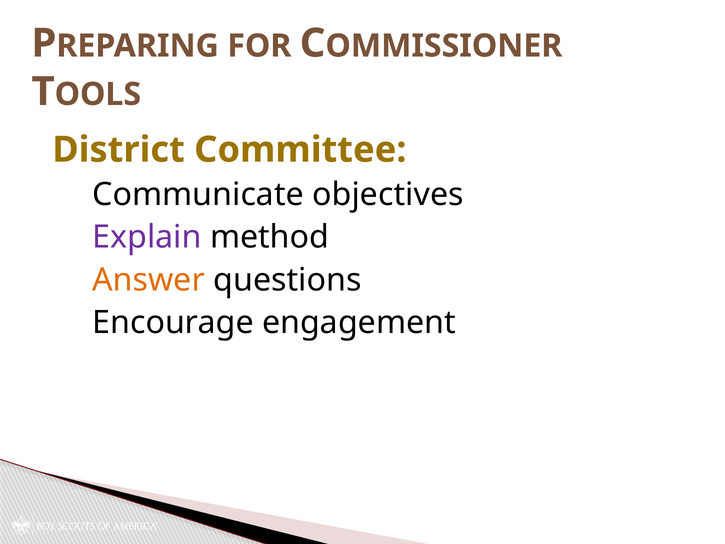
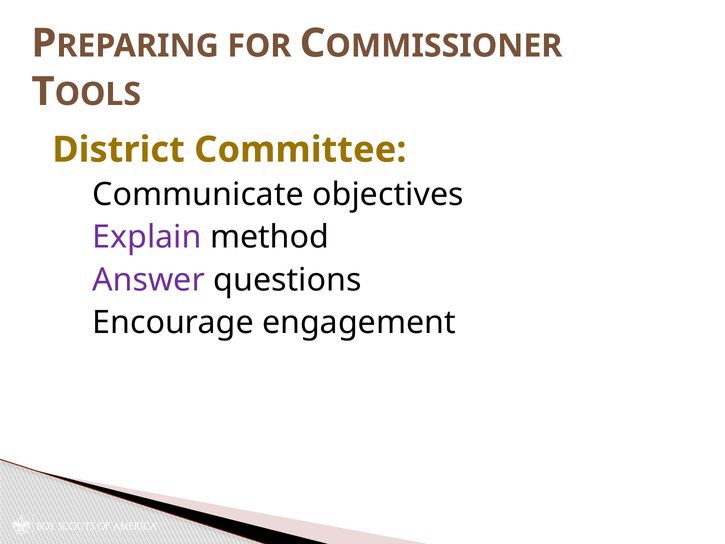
Answer colour: orange -> purple
